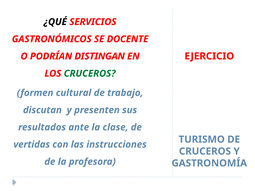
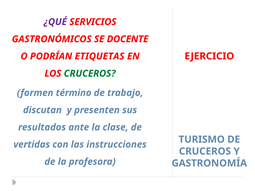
¿QUÉ colour: black -> purple
DISTINGAN: DISTINGAN -> ETIQUETAS
cultural: cultural -> término
